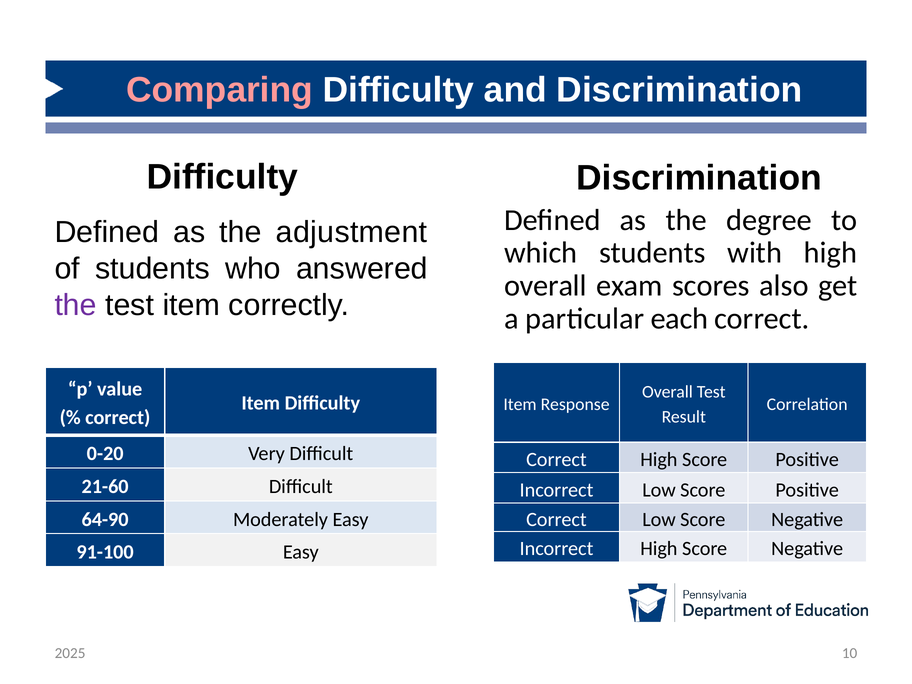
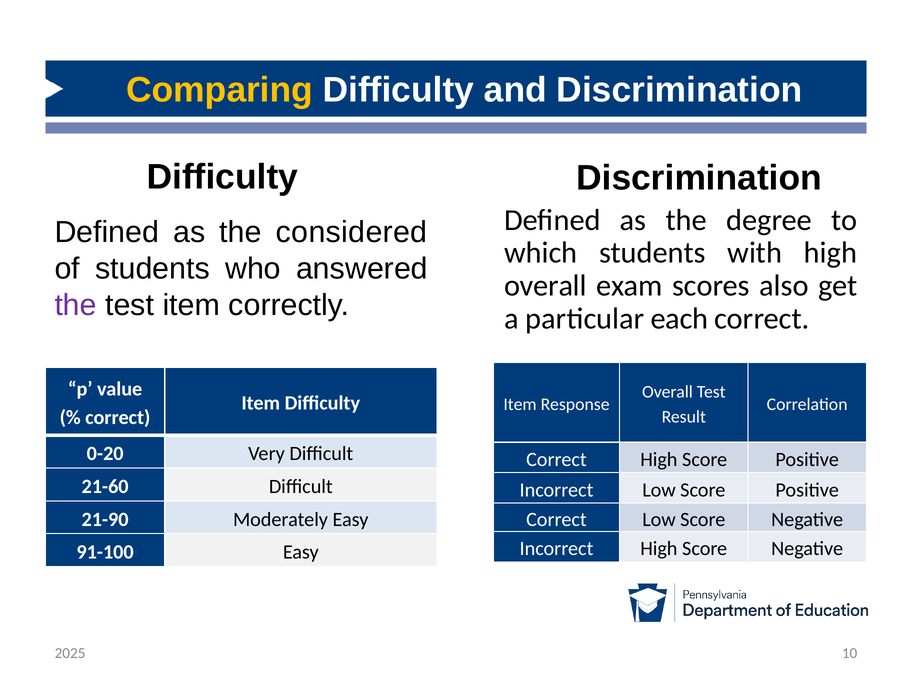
Comparing colour: pink -> yellow
adjustment: adjustment -> considered
64-90: 64-90 -> 21-90
